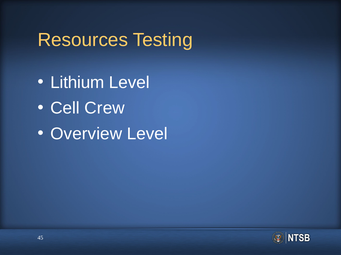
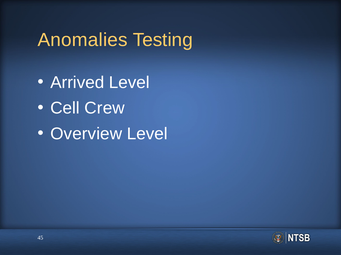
Resources: Resources -> Anomalies
Lithium: Lithium -> Arrived
